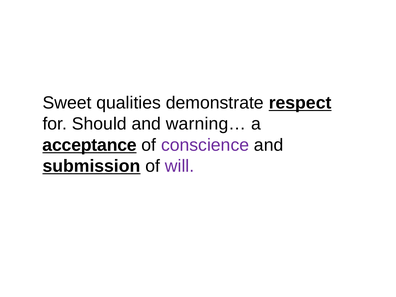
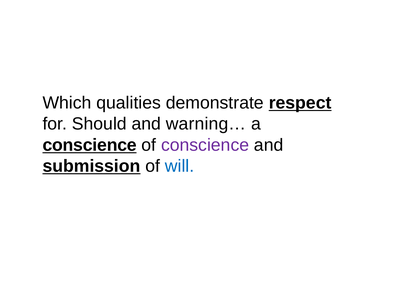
Sweet: Sweet -> Which
acceptance at (90, 145): acceptance -> conscience
will colour: purple -> blue
